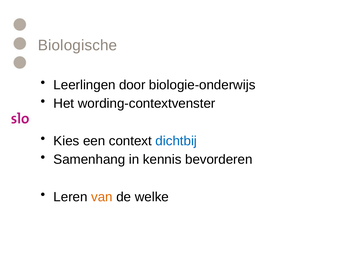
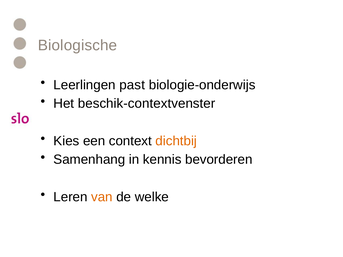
door: door -> past
wording-contextvenster: wording-contextvenster -> beschik-contextvenster
dichtbij colour: blue -> orange
